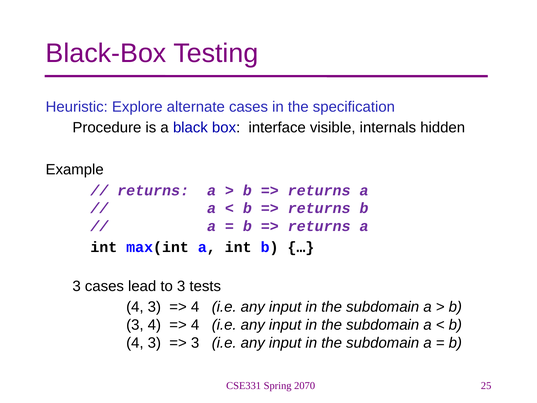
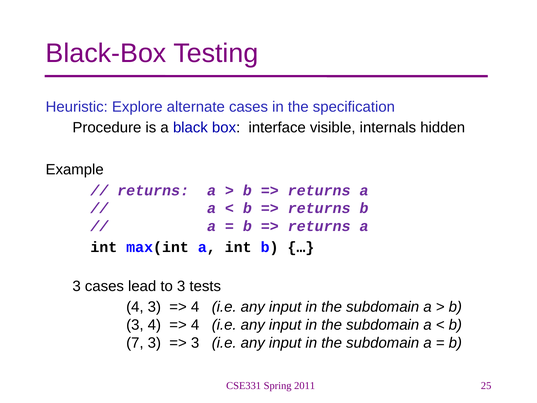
4 at (135, 343): 4 -> 7
2070: 2070 -> 2011
